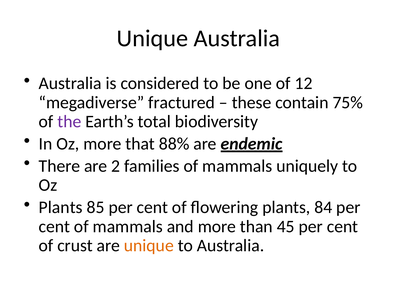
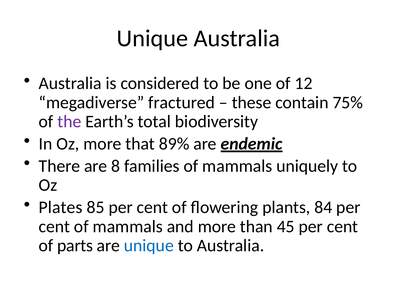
88%: 88% -> 89%
2: 2 -> 8
Plants at (61, 207): Plants -> Plates
crust: crust -> parts
unique at (149, 245) colour: orange -> blue
